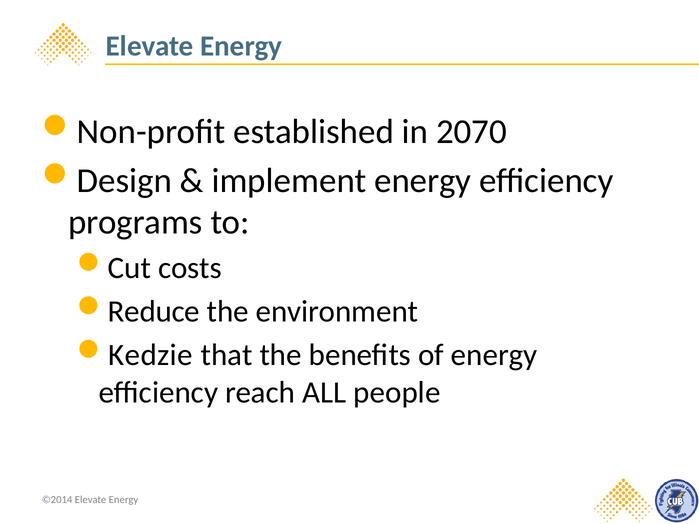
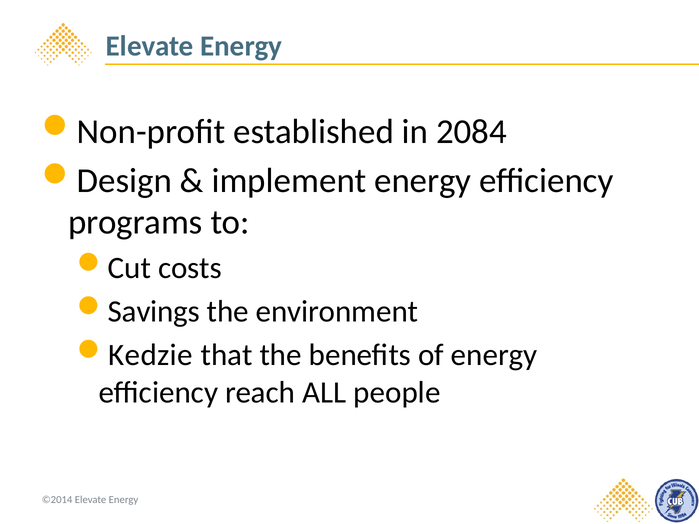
2070: 2070 -> 2084
Reduce: Reduce -> Savings
